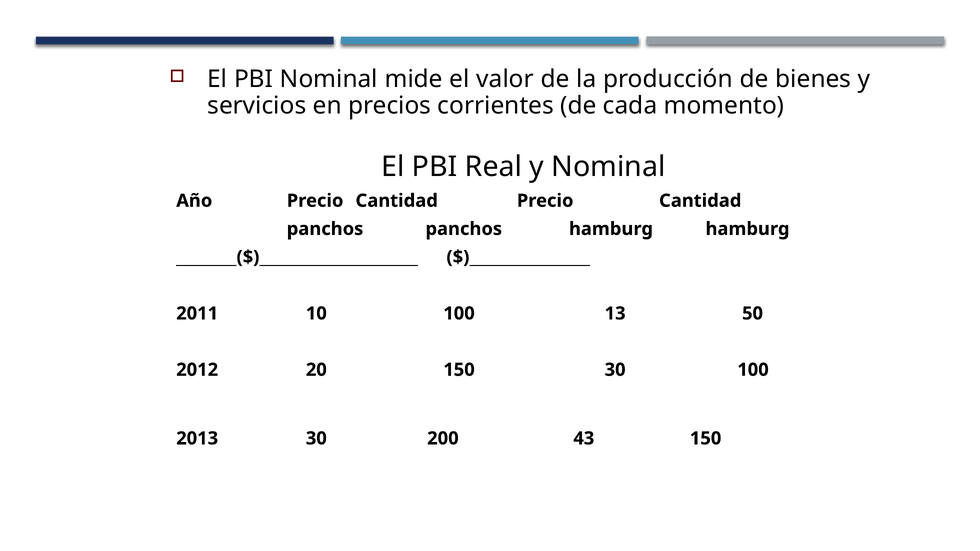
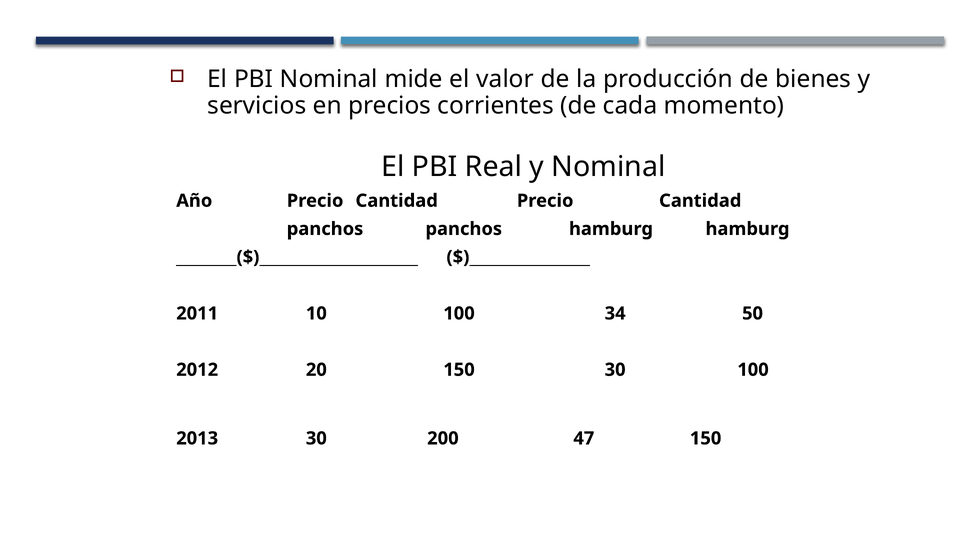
13: 13 -> 34
43: 43 -> 47
